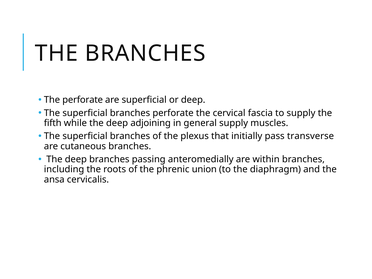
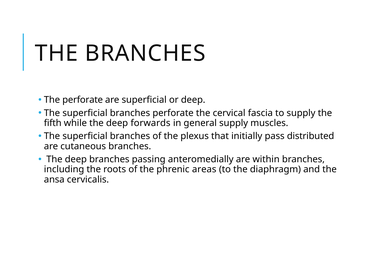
adjoining: adjoining -> forwards
transverse: transverse -> distributed
union: union -> areas
